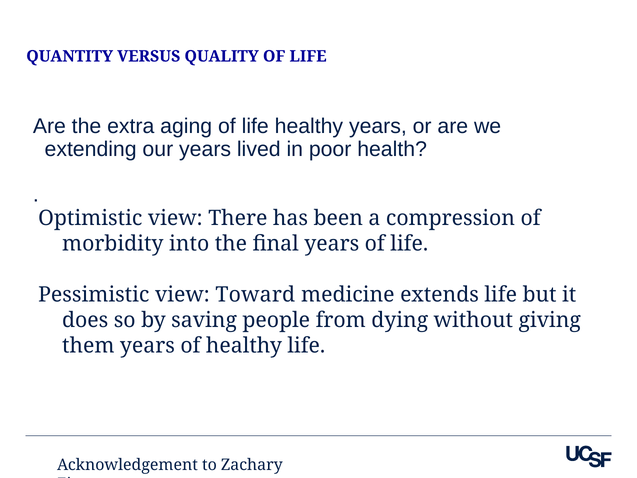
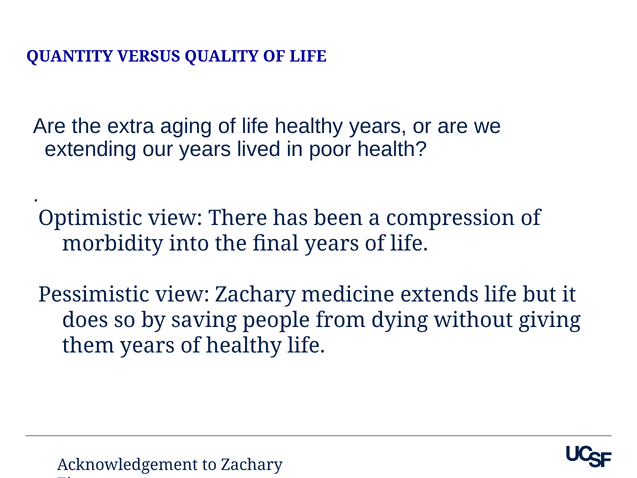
view Toward: Toward -> Zachary
